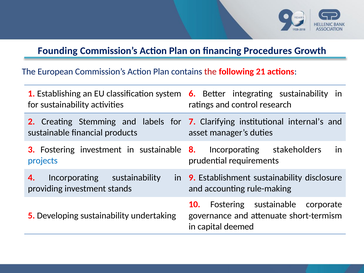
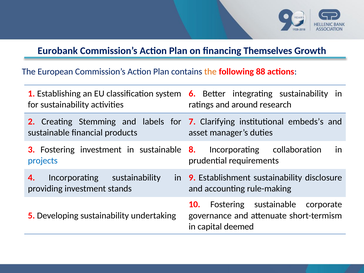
Founding: Founding -> Eurobank
Procedures: Procedures -> Themselves
the at (210, 72) colour: red -> orange
21: 21 -> 88
control: control -> around
internal’s: internal’s -> embeds’s
stakeholders: stakeholders -> collaboration
